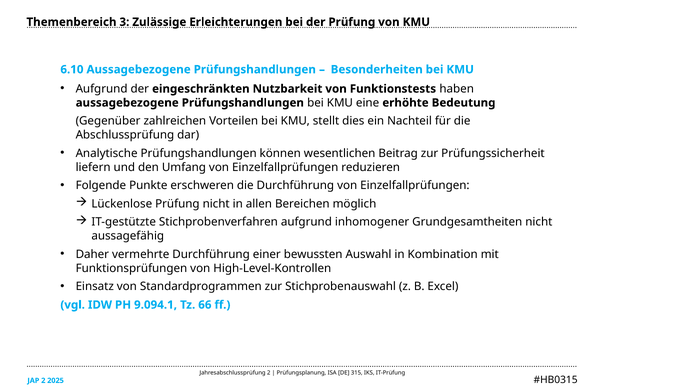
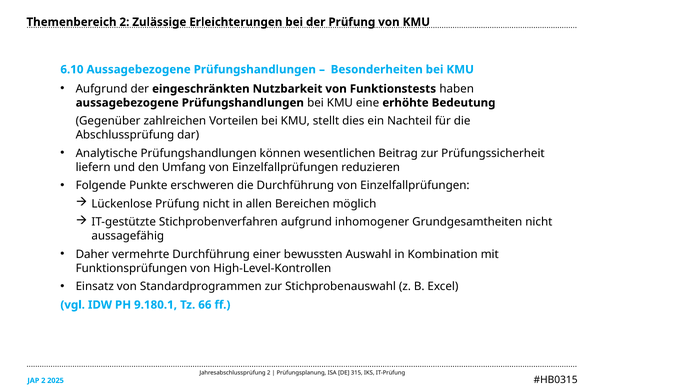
Themenbereich 3: 3 -> 2
9.094.1: 9.094.1 -> 9.180.1
